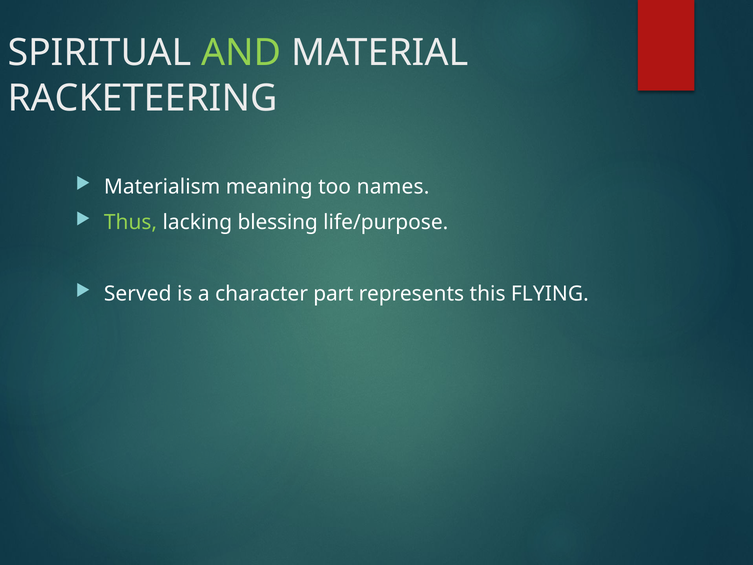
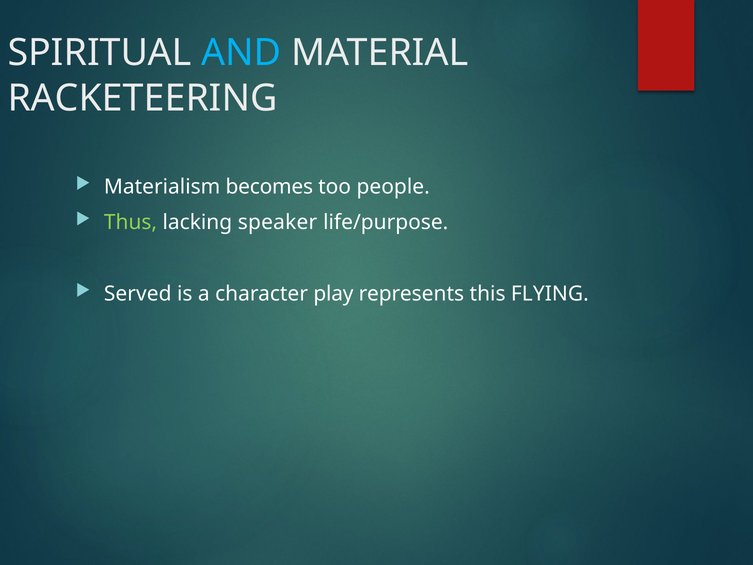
AND colour: light green -> light blue
meaning: meaning -> becomes
names: names -> people
blessing: blessing -> speaker
part: part -> play
